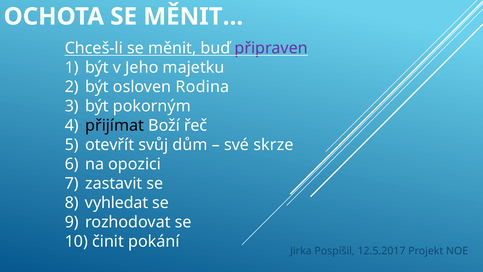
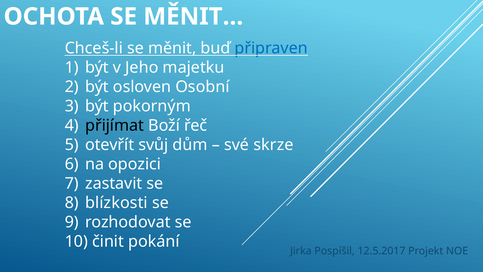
připraven colour: purple -> blue
Rodina: Rodina -> Osobní
vyhledat: vyhledat -> blízkosti
